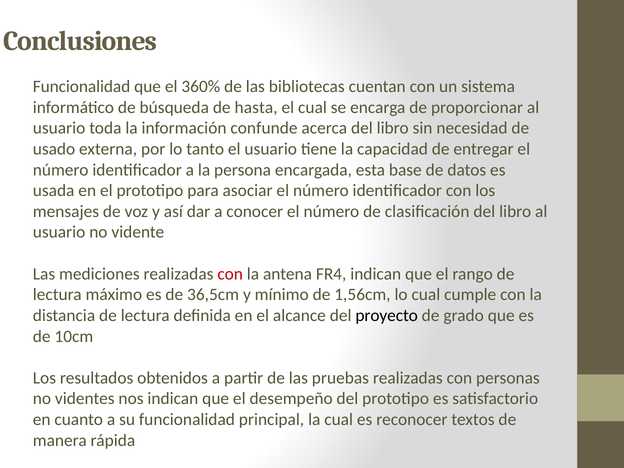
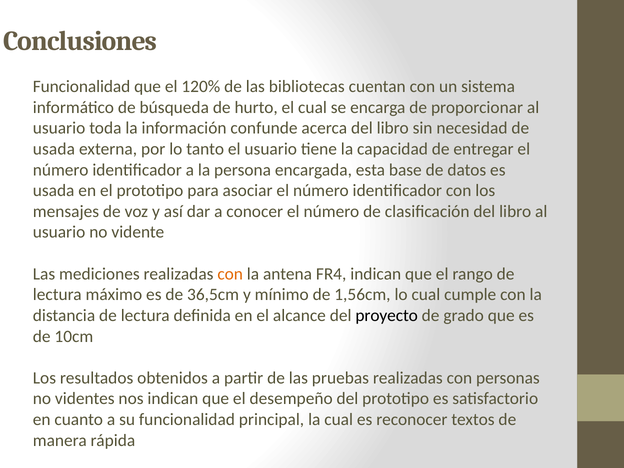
360%: 360% -> 120%
hasta: hasta -> hurto
usado at (54, 149): usado -> usada
con at (230, 274) colour: red -> orange
